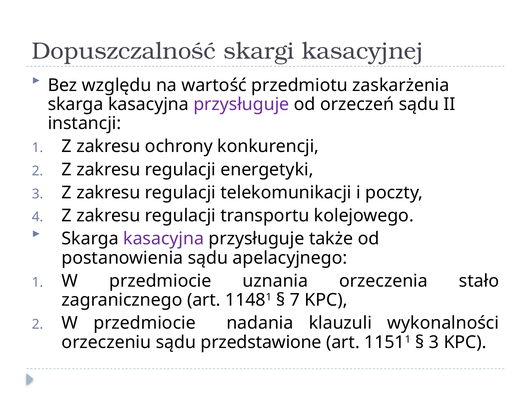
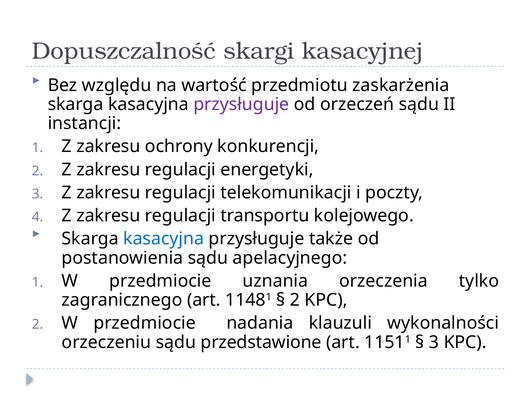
kasacyjna at (164, 239) colour: purple -> blue
stało: stało -> tylko
7 at (295, 300): 7 -> 2
